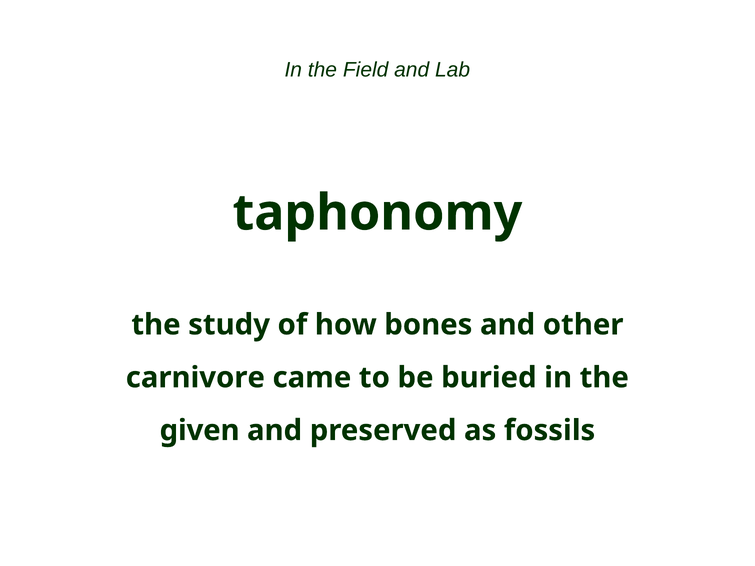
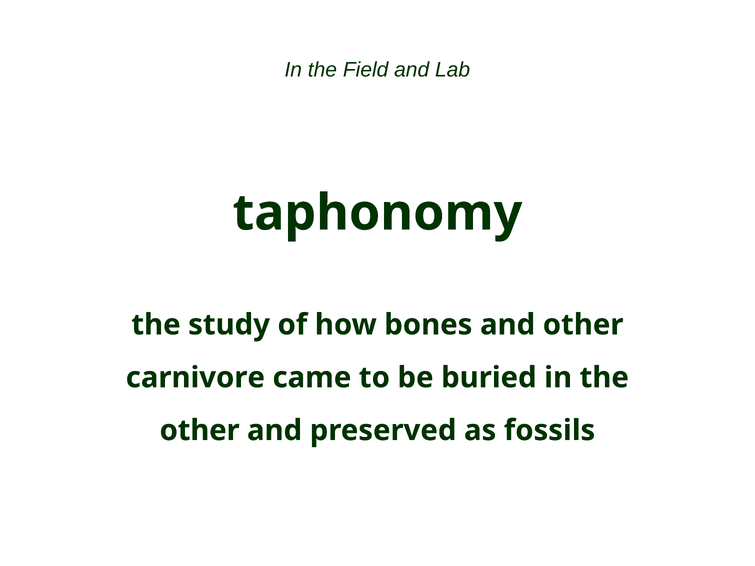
given at (200, 431): given -> other
